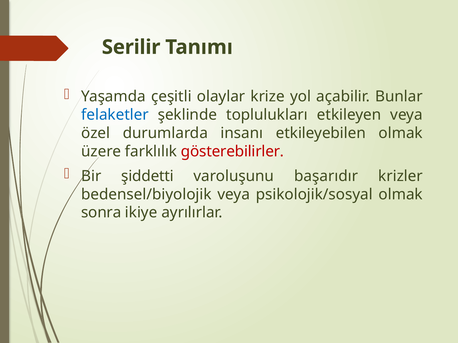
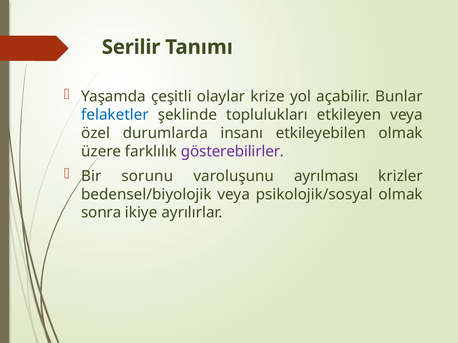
gösterebilirler colour: red -> purple
şiddetti: şiddetti -> sorunu
başarıdır: başarıdır -> ayrılması
